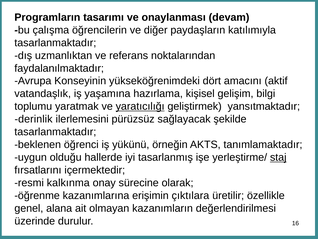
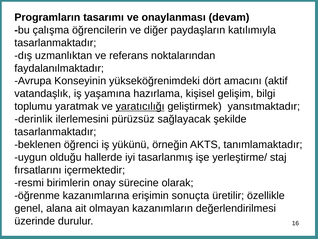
staj underline: present -> none
kalkınma: kalkınma -> birimlerin
çıktılara: çıktılara -> sonuçta
